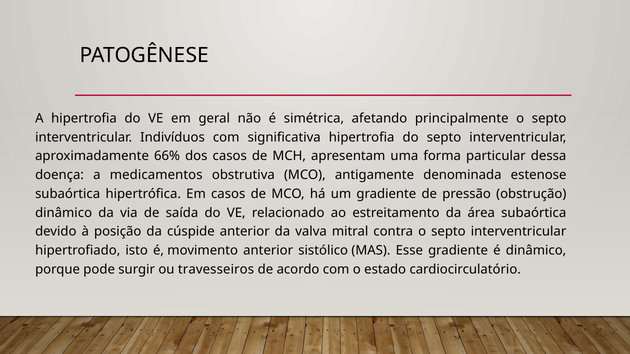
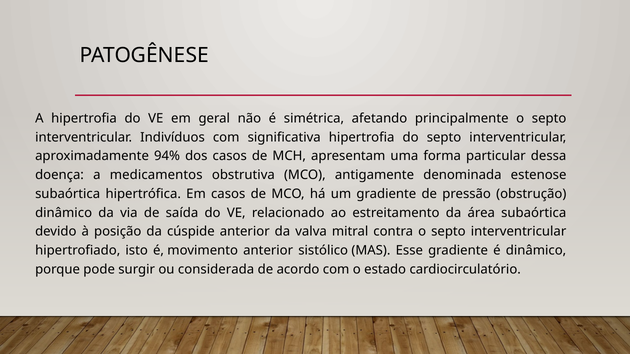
66%: 66% -> 94%
travesseiros: travesseiros -> considerada
